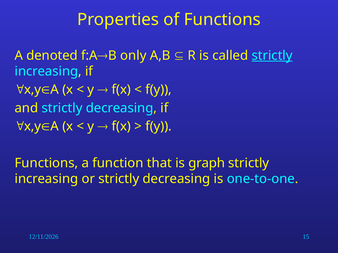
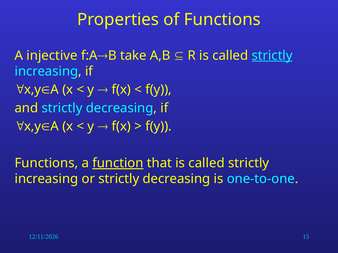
denoted: denoted -> injective
only: only -> take
function underline: none -> present
that is graph: graph -> called
